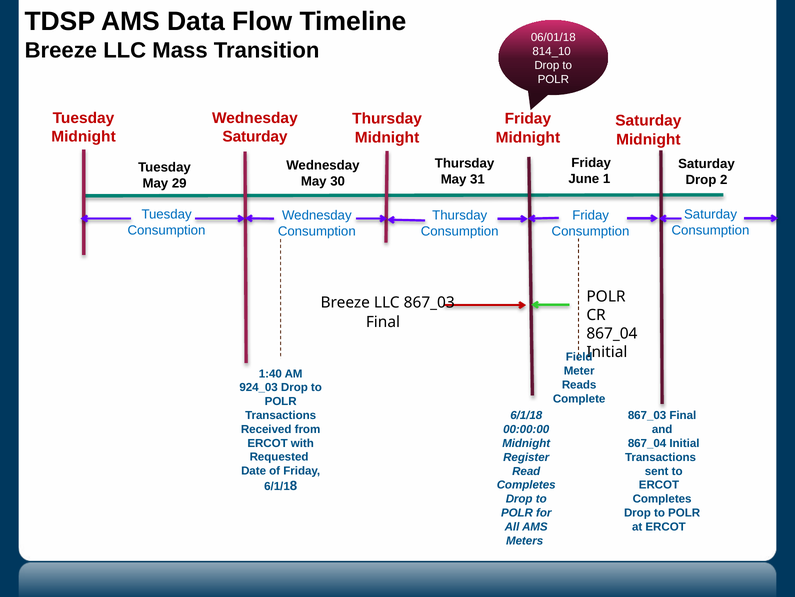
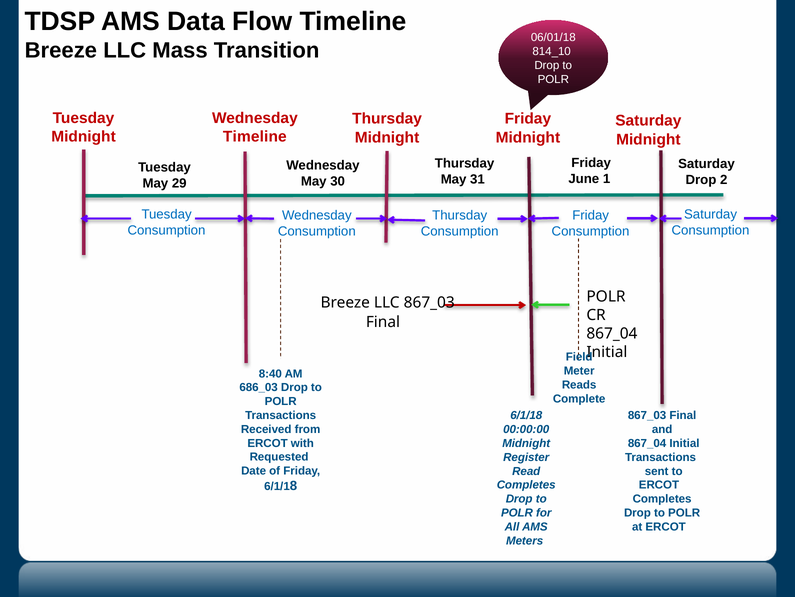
Saturday at (255, 136): Saturday -> Timeline
1:40: 1:40 -> 8:40
924_03: 924_03 -> 686_03
